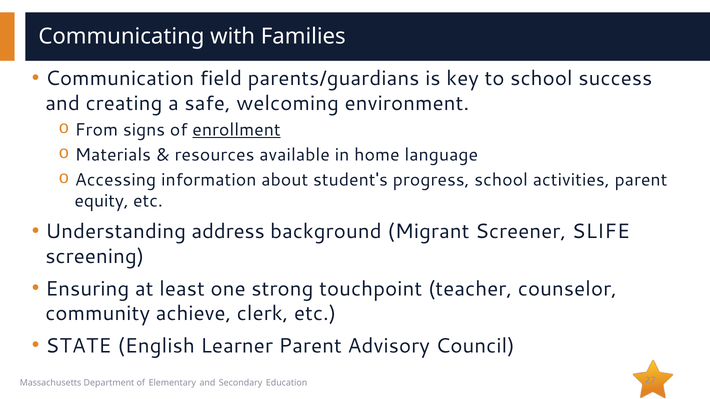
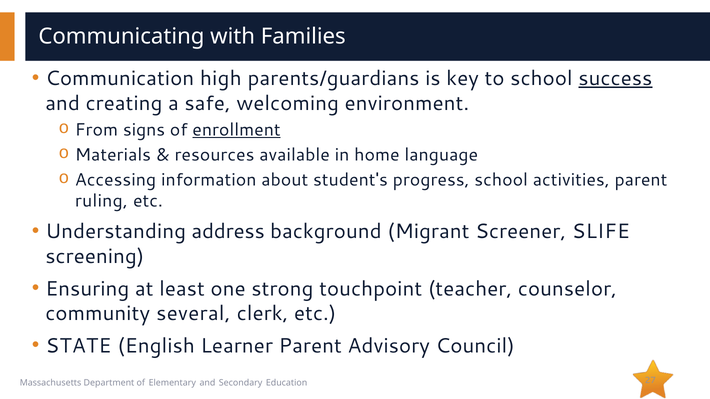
field: field -> high
success underline: none -> present
equity: equity -> ruling
achieve: achieve -> several
